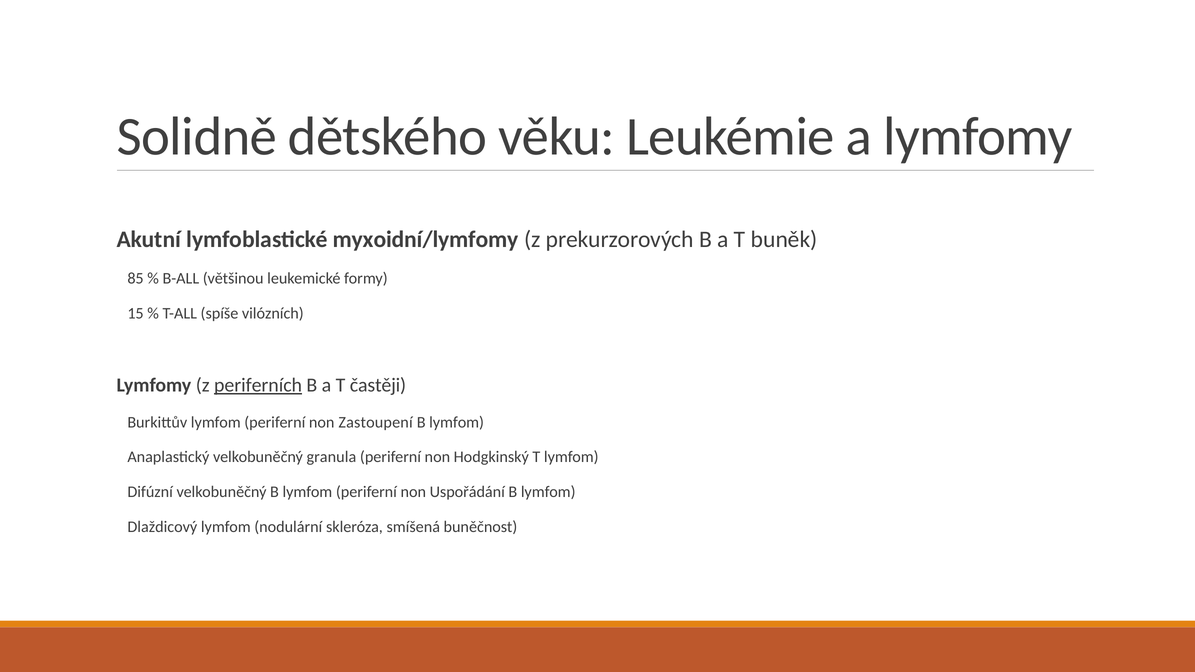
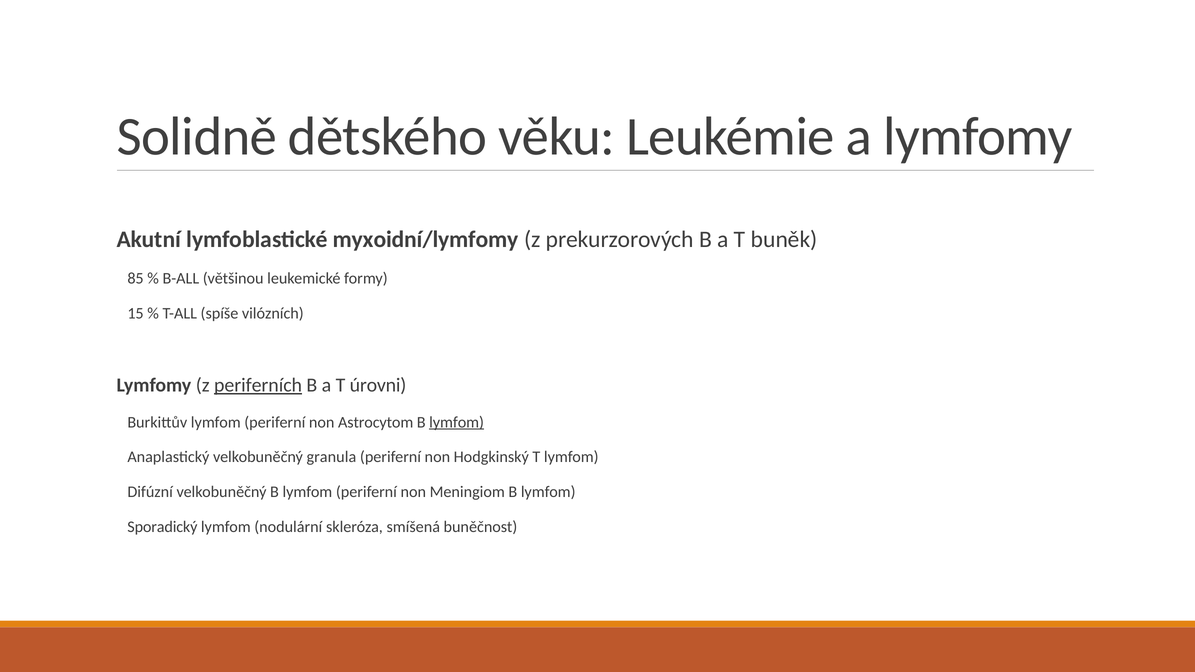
častěji: častěji -> úrovni
Zastoupení: Zastoupení -> Astrocytom
lymfom at (457, 422) underline: none -> present
Uspořádání: Uspořádání -> Meningiom
Dlaždicový: Dlaždicový -> Sporadický
